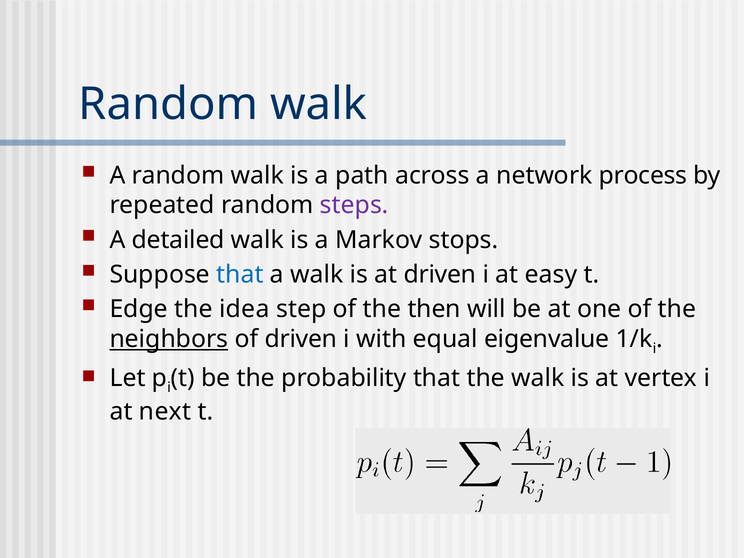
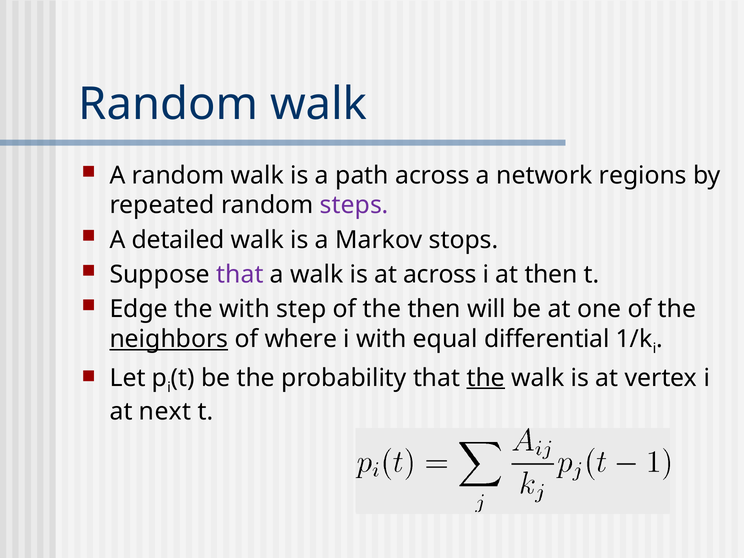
process: process -> regions
that at (240, 275) colour: blue -> purple
at driven: driven -> across
at easy: easy -> then
the idea: idea -> with
of driven: driven -> where
eigenvalue: eigenvalue -> differential
the at (486, 378) underline: none -> present
